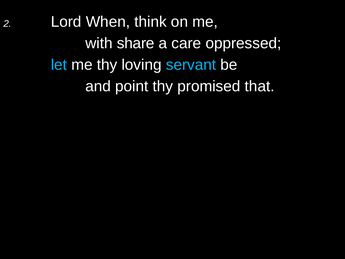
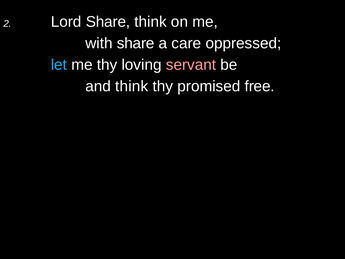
Lord When: When -> Share
servant colour: light blue -> pink
and point: point -> think
that: that -> free
